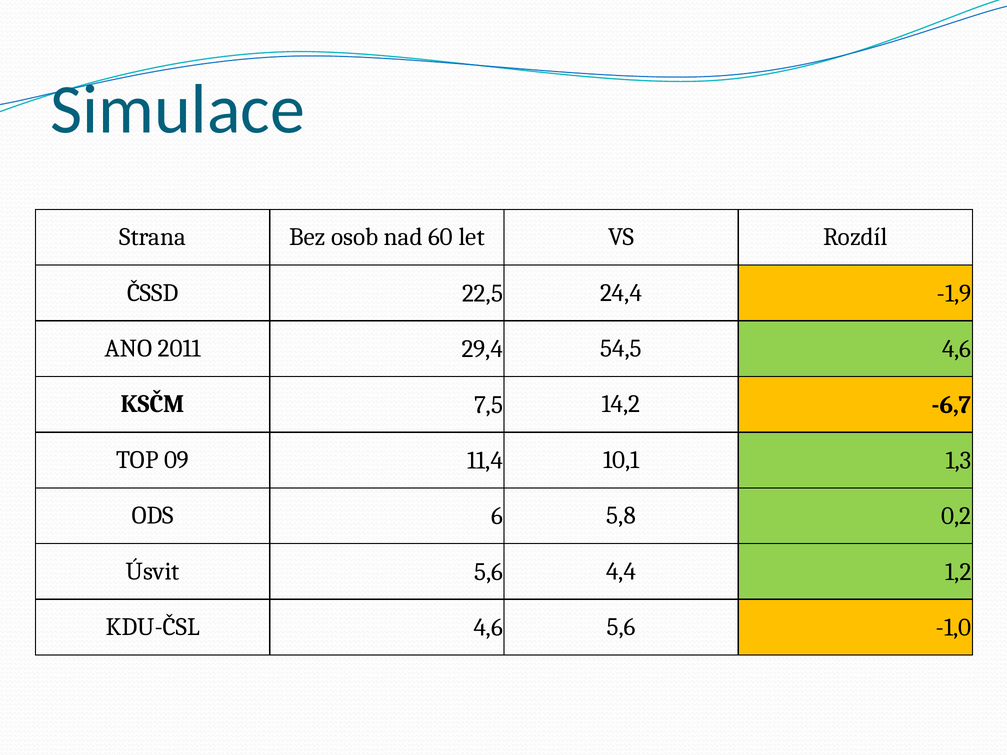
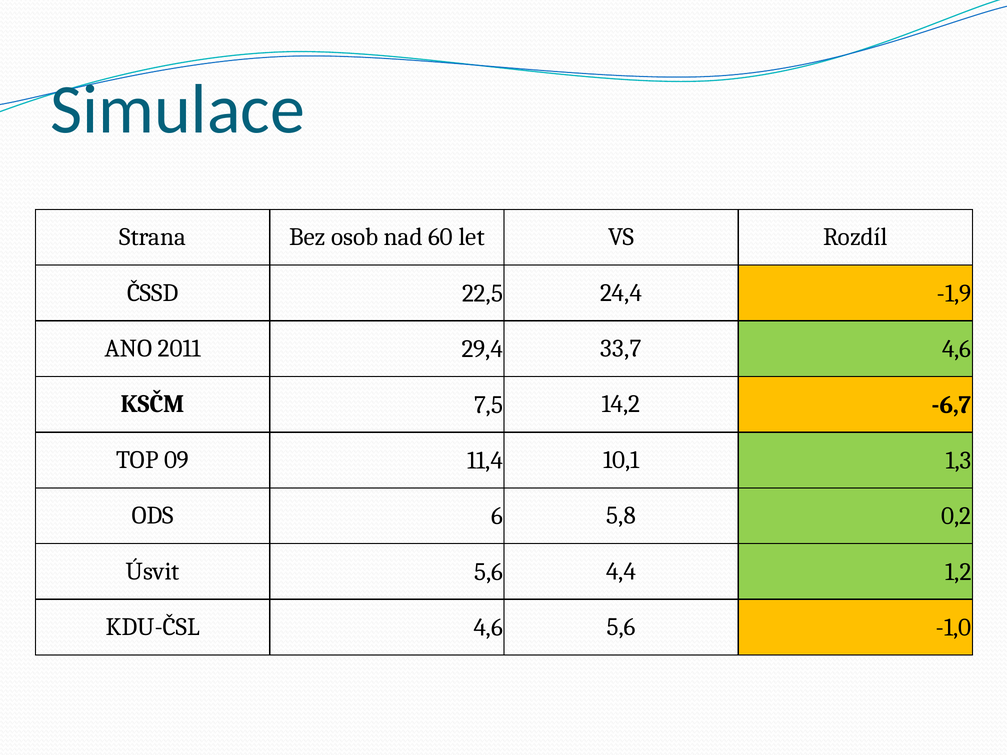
54,5: 54,5 -> 33,7
